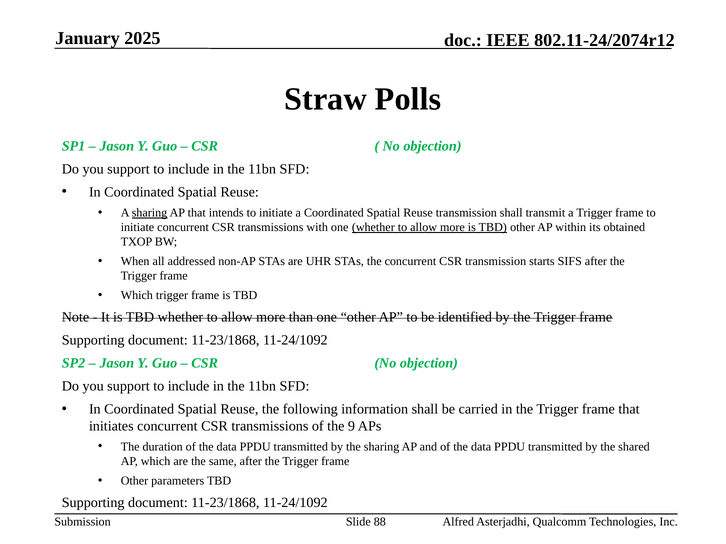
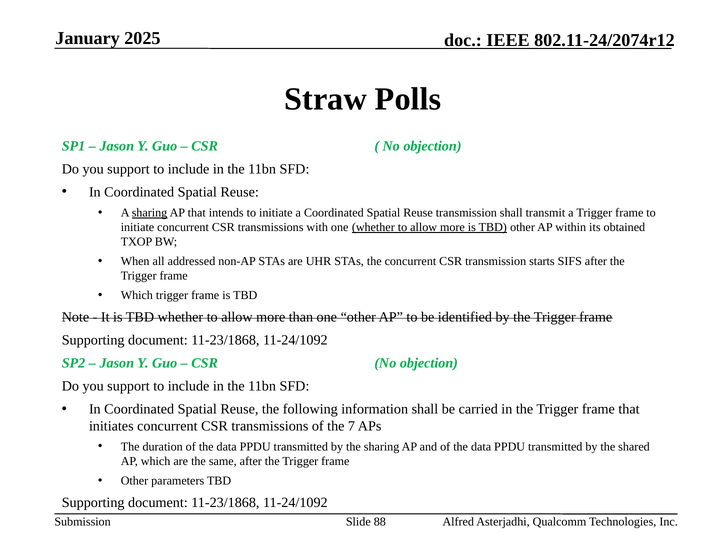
9: 9 -> 7
